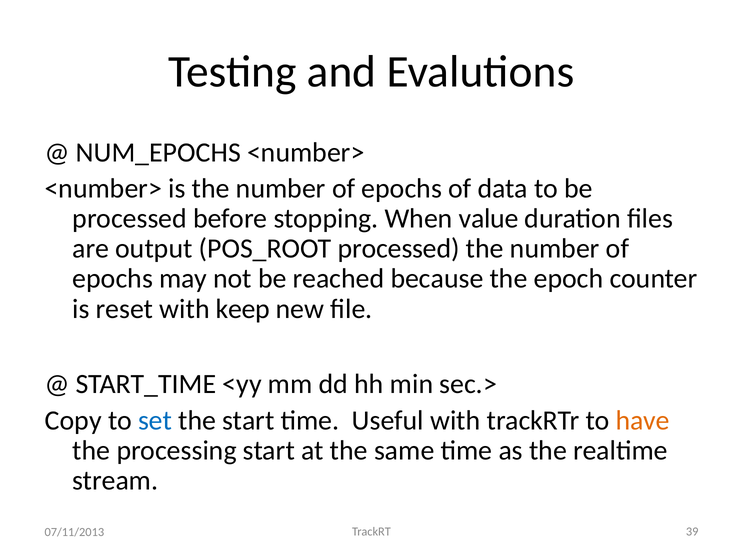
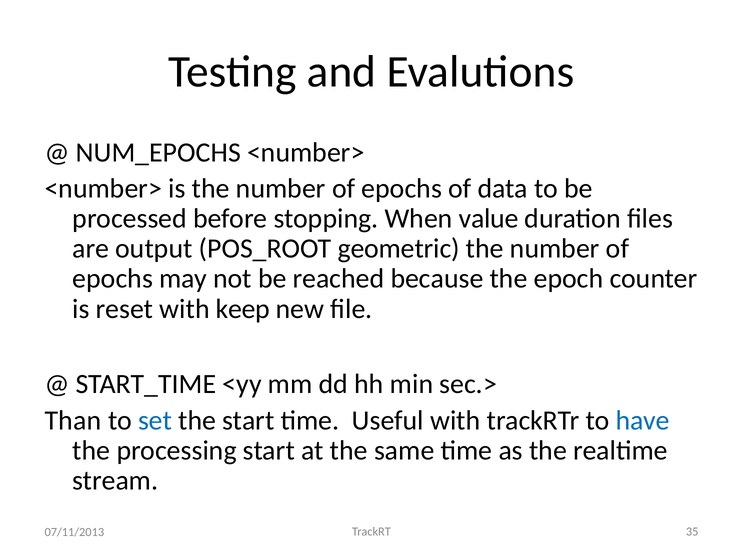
POS_ROOT processed: processed -> geometric
Copy: Copy -> Than
have colour: orange -> blue
39: 39 -> 35
